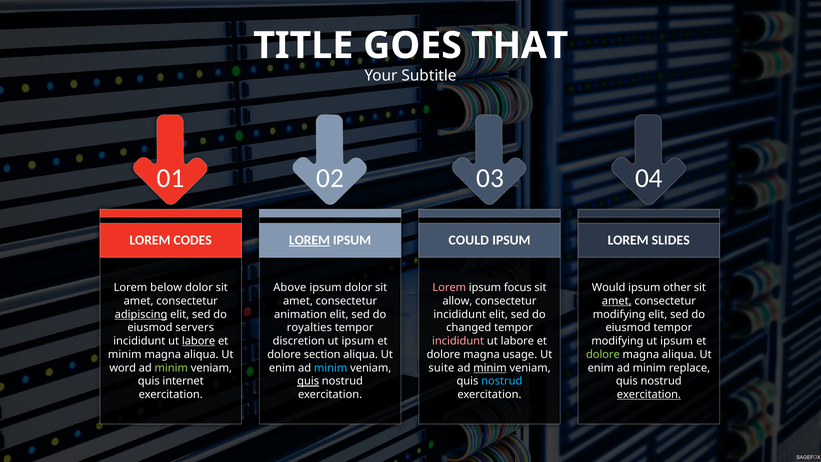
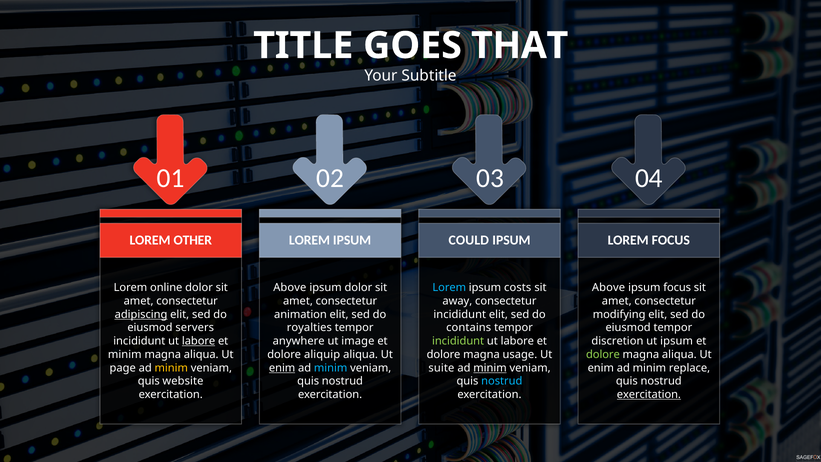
CODES: CODES -> OTHER
LOREM at (309, 240) underline: present -> none
LOREM SLIDES: SLIDES -> FOCUS
below: below -> online
Lorem at (449, 288) colour: pink -> light blue
focus: focus -> costs
Would at (609, 288): Would -> Above
ipsum other: other -> focus
allow: allow -> away
amet at (617, 301) underline: present -> none
changed: changed -> contains
discretion: discretion -> anywhere
ipsum at (358, 341): ipsum -> image
incididunt at (458, 341) colour: pink -> light green
modifying at (617, 341): modifying -> discretion
section: section -> aliquip
word: word -> page
minim at (171, 368) colour: light green -> yellow
enim at (282, 368) underline: none -> present
internet: internet -> website
quis at (308, 381) underline: present -> none
